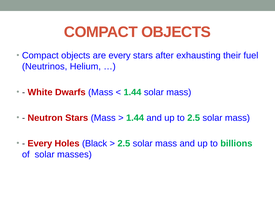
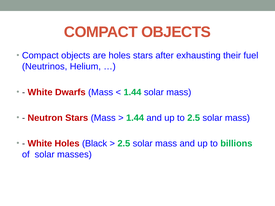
are every: every -> holes
Every at (40, 144): Every -> White
